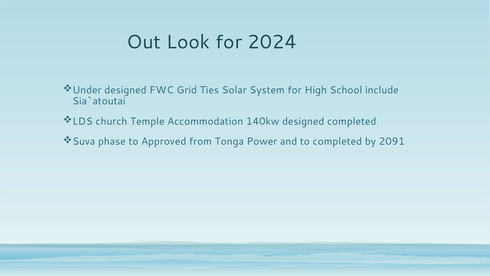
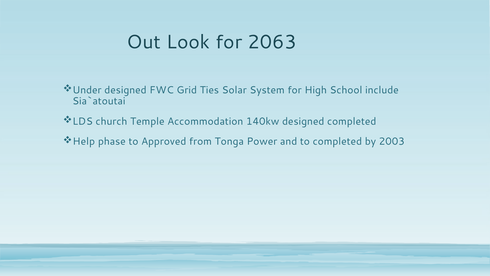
2024: 2024 -> 2063
Suva: Suva -> Help
2091: 2091 -> 2003
